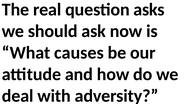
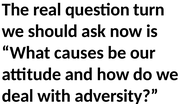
asks: asks -> turn
